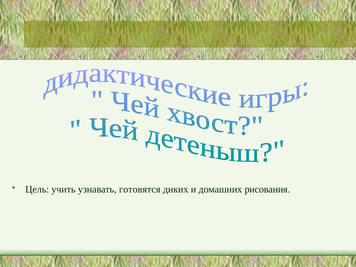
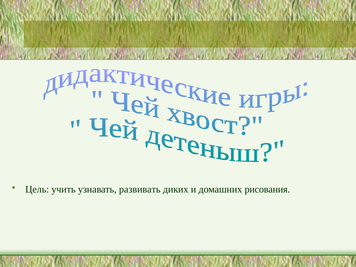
готовятся: готовятся -> развивать
